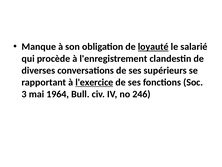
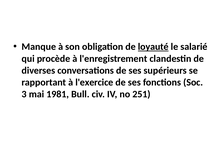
l'exercice underline: present -> none
1964: 1964 -> 1981
246: 246 -> 251
